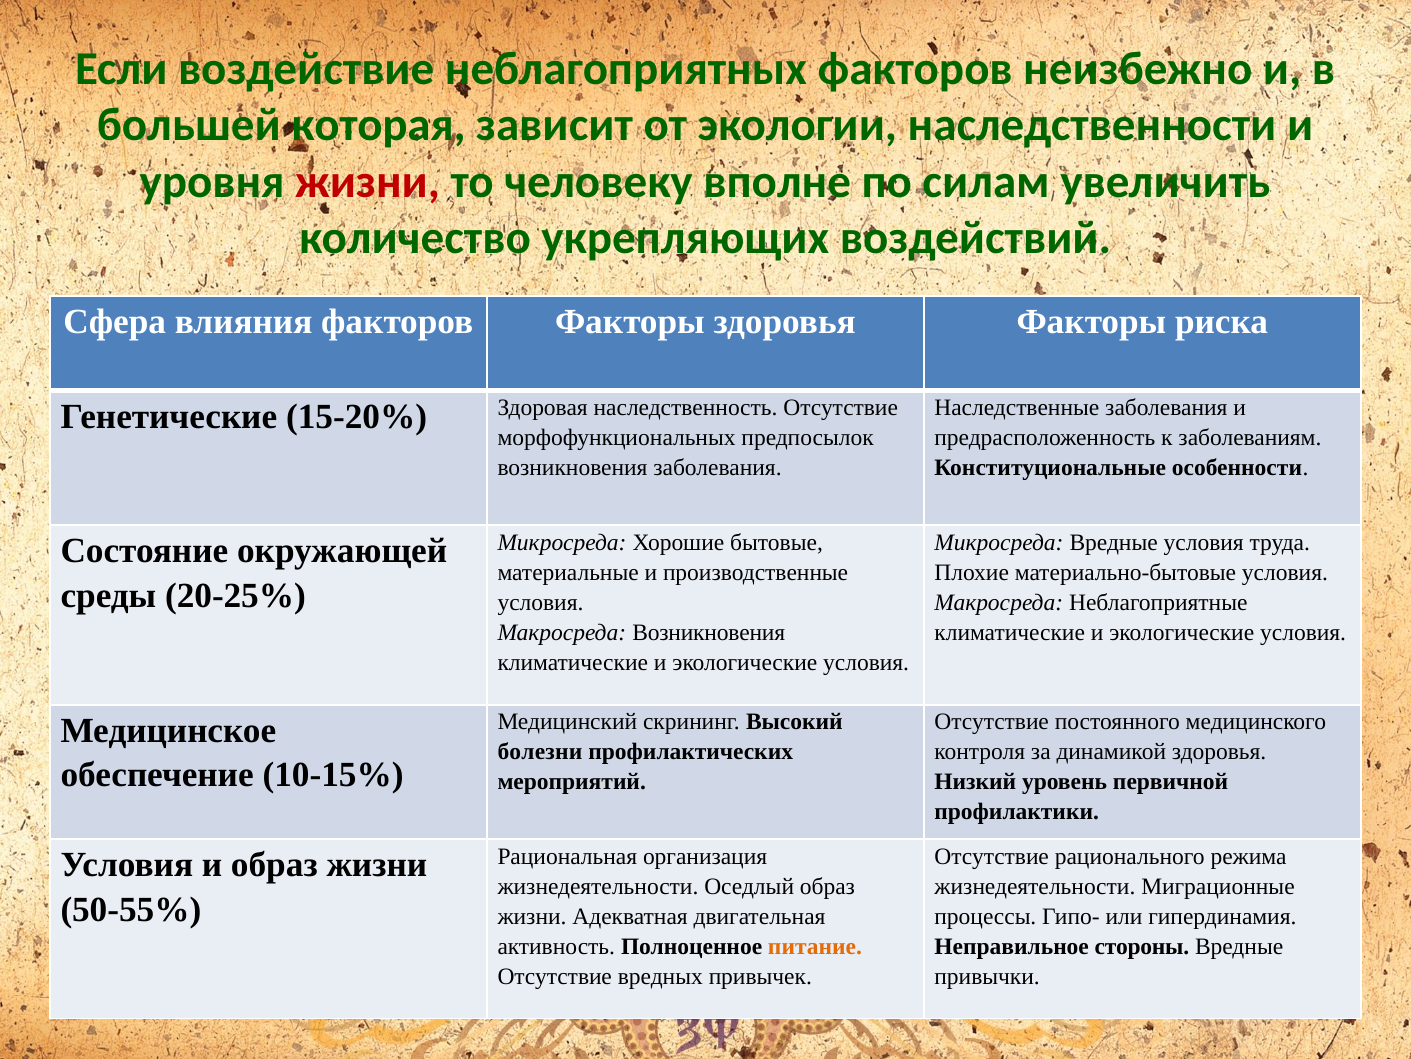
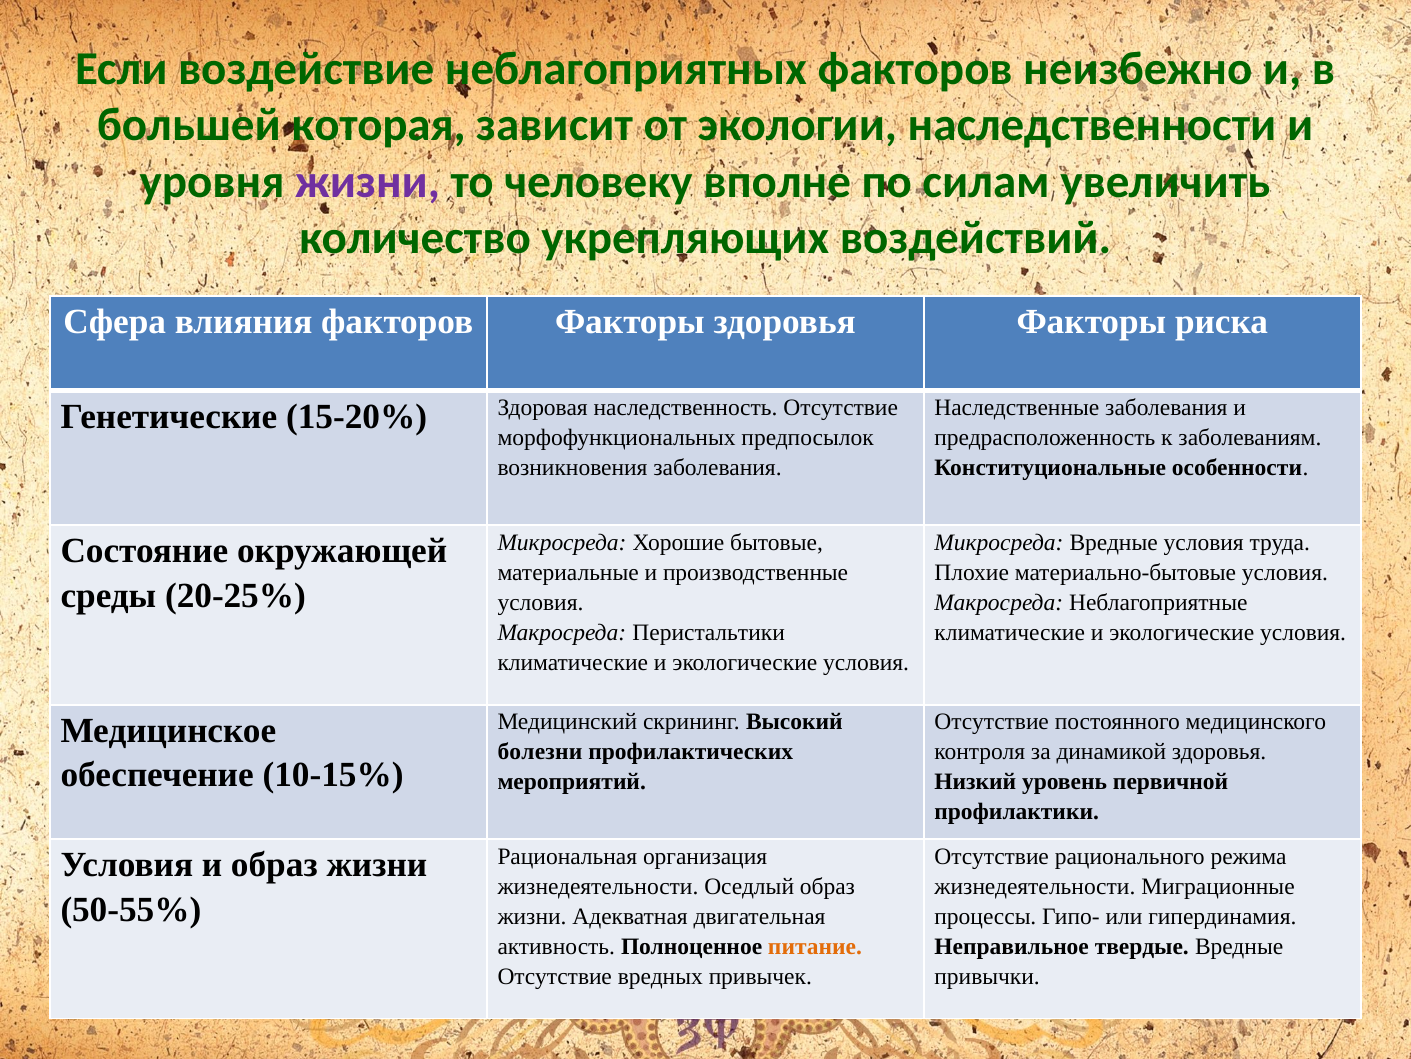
жизни at (368, 182) colour: red -> purple
Макросреда Возникновения: Возникновения -> Перистальтики
стороны: стороны -> твердые
